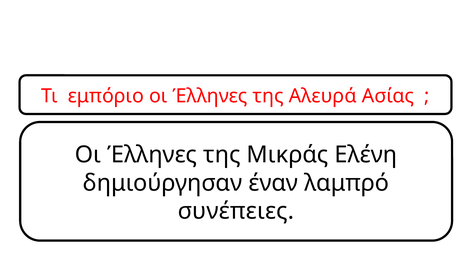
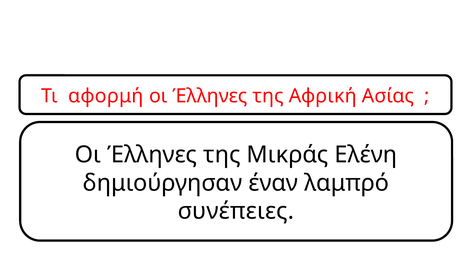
εμπόριο: εμπόριο -> αφορμή
Αλευρά: Αλευρά -> Αφρική
